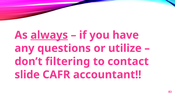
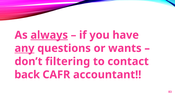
any underline: none -> present
utilize: utilize -> wants
slide: slide -> back
